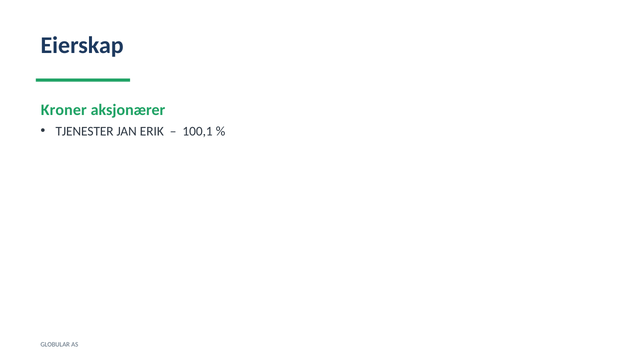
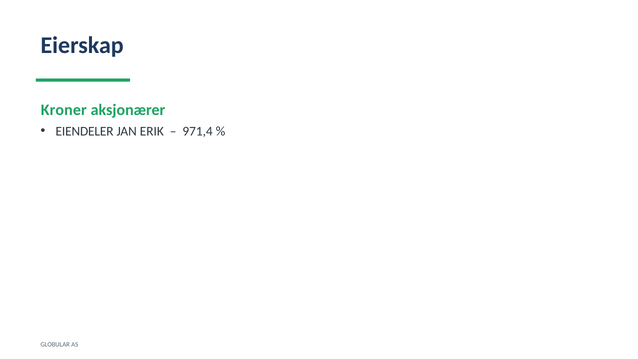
TJENESTER: TJENESTER -> EIENDELER
100,1: 100,1 -> 971,4
